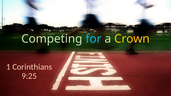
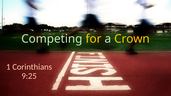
for colour: light blue -> yellow
